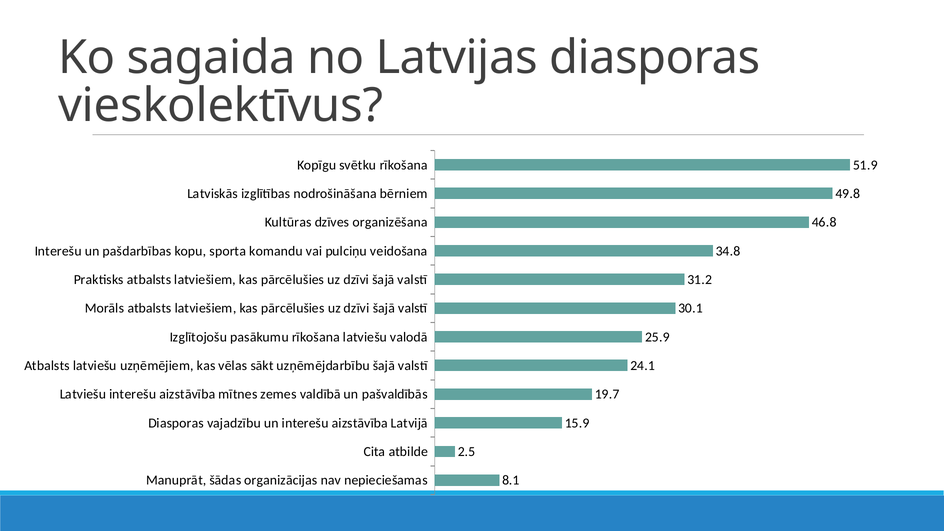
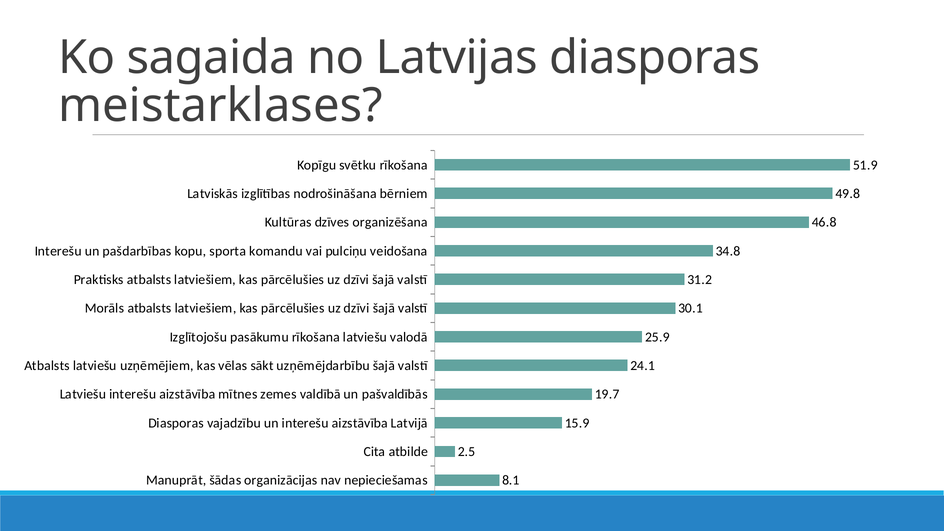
vieskolektīvus: vieskolektīvus -> meistarklases
